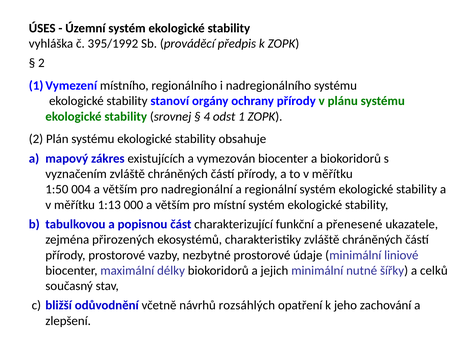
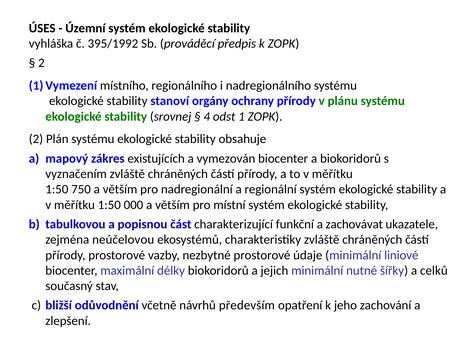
004: 004 -> 750
1:13 at (109, 205): 1:13 -> 1:50
přenesené: přenesené -> zachovávat
přirozených: přirozených -> neúčelovou
rozsáhlých: rozsáhlých -> především
